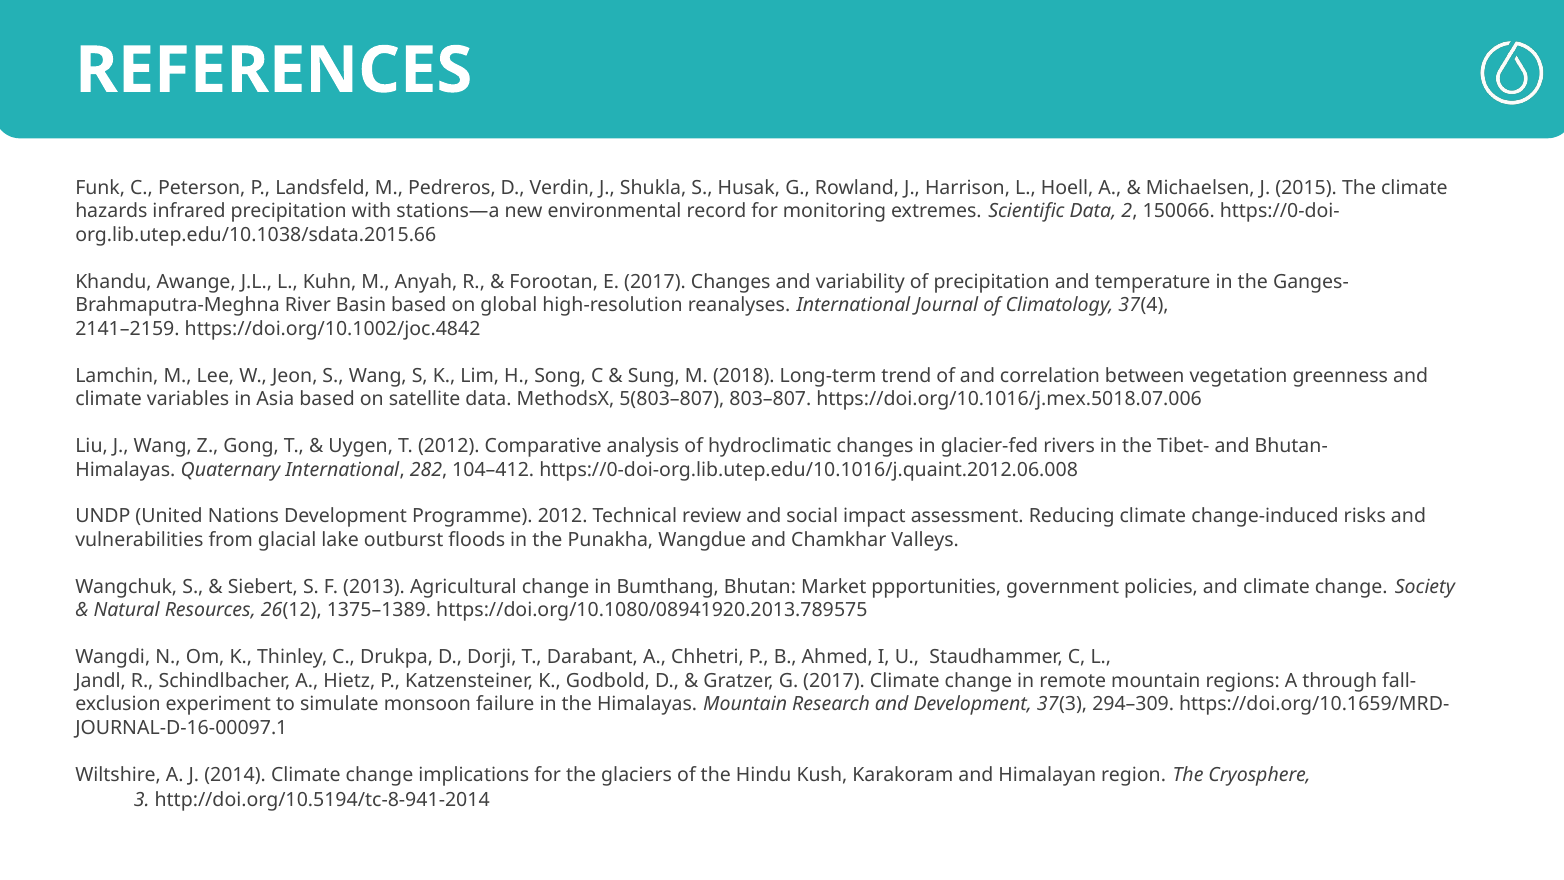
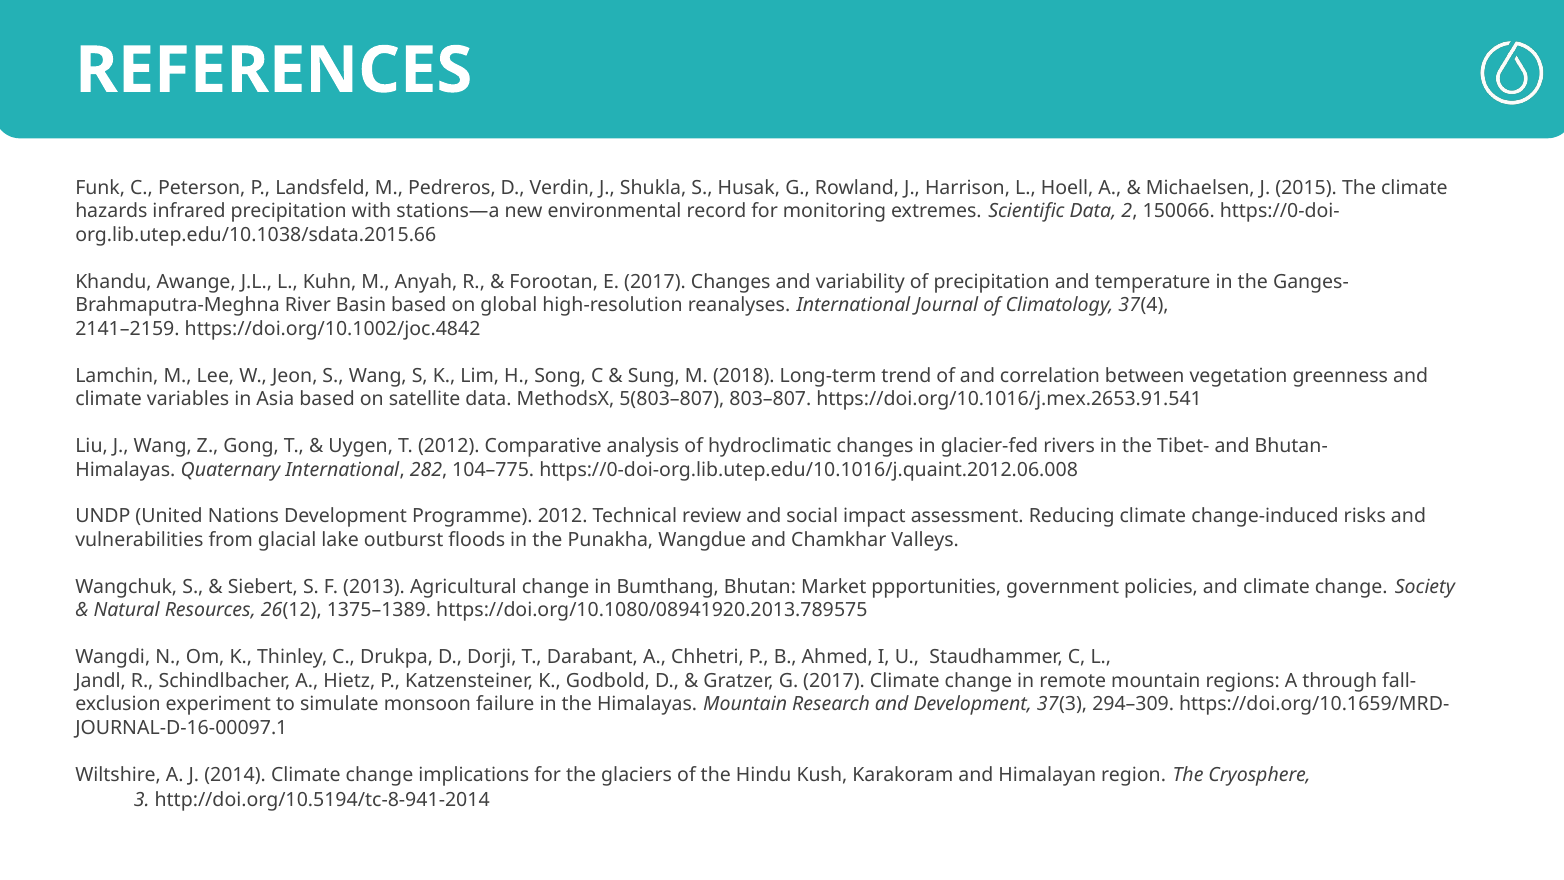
https://doi.org/10.1016/j.mex.5018.07.006: https://doi.org/10.1016/j.mex.5018.07.006 -> https://doi.org/10.1016/j.mex.2653.91.541
104–412: 104–412 -> 104–775
